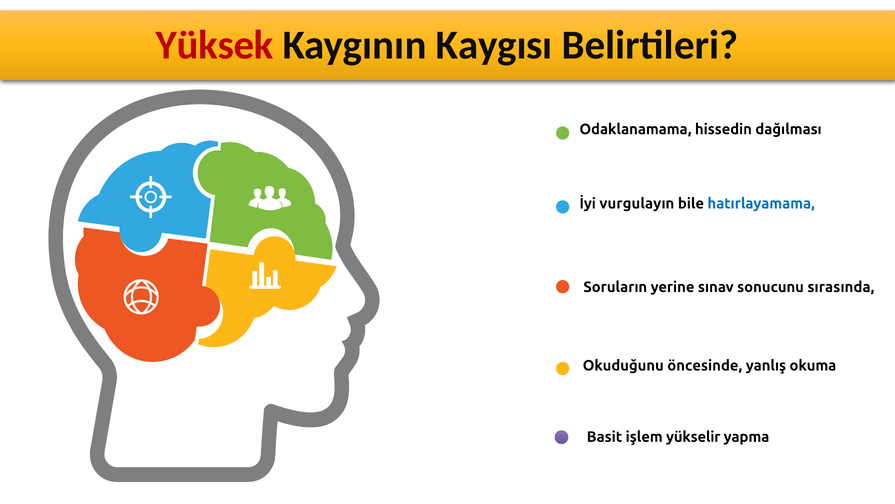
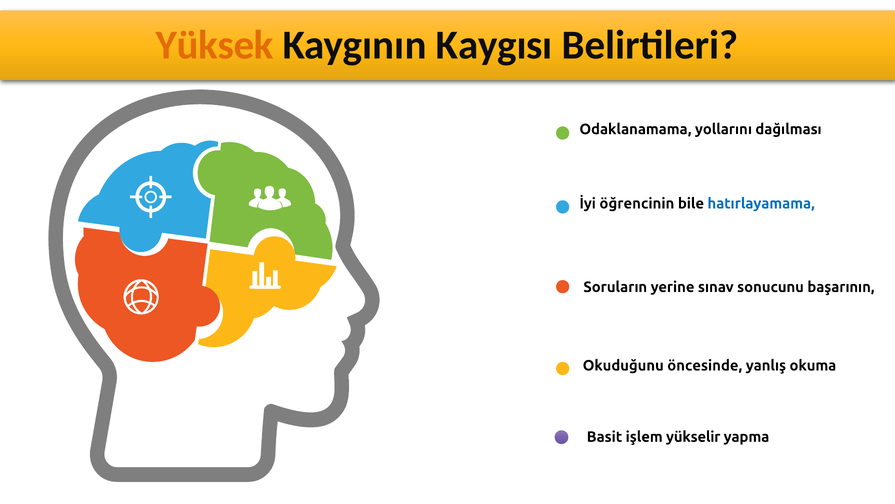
Yüksek colour: red -> orange
hissedin: hissedin -> yollarını
vurgulayın: vurgulayın -> öğrencinin
sırasında: sırasında -> başarının
